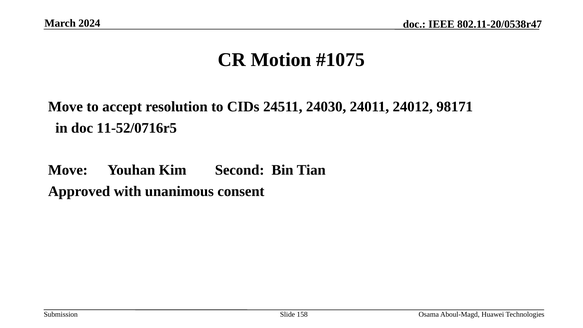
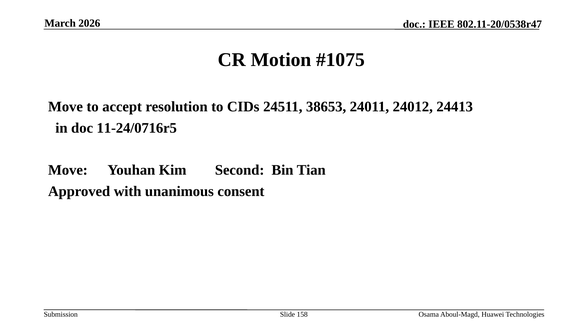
2024: 2024 -> 2026
24030: 24030 -> 38653
98171: 98171 -> 24413
11-52/0716r5: 11-52/0716r5 -> 11-24/0716r5
